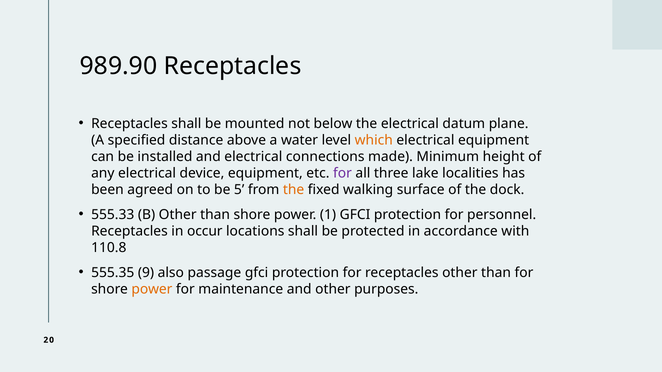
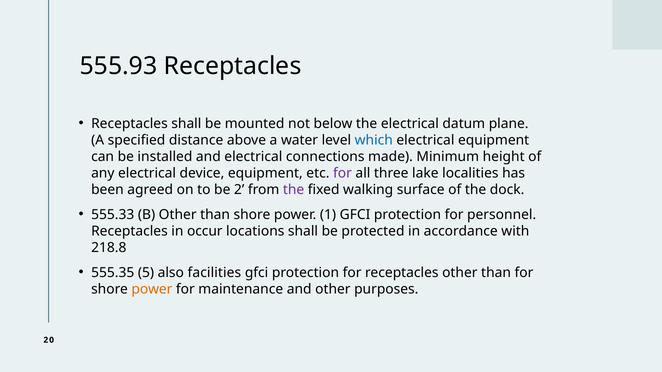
989.90: 989.90 -> 555.93
which colour: orange -> blue
5: 5 -> 2
the at (294, 190) colour: orange -> purple
110.8: 110.8 -> 218.8
9: 9 -> 5
passage: passage -> facilities
